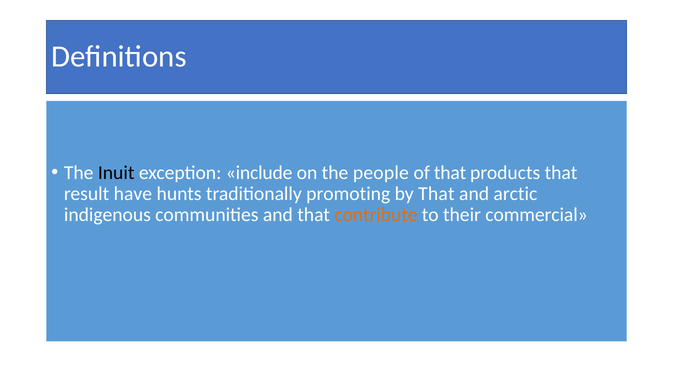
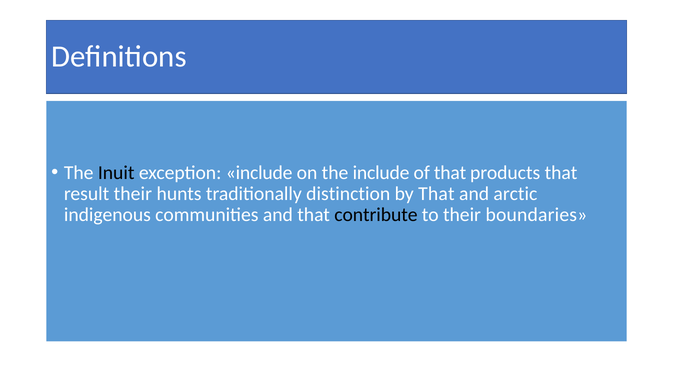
the people: people -> include
result have: have -> their
promoting: promoting -> distinction
contribute colour: orange -> black
commercial: commercial -> boundaries
